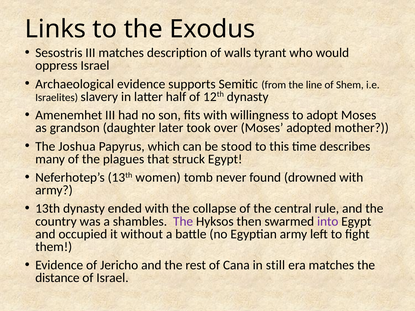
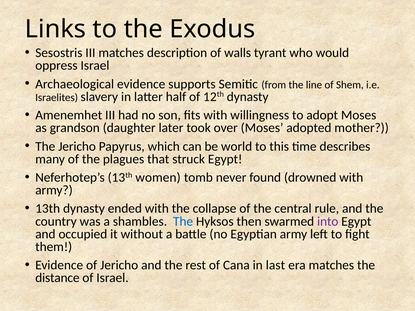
The Joshua: Joshua -> Jericho
stood: stood -> world
The at (183, 222) colour: purple -> blue
still: still -> last
